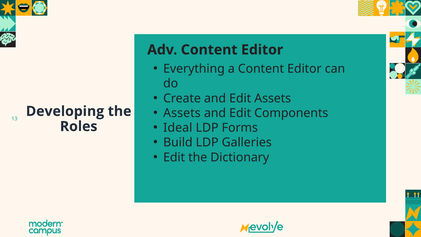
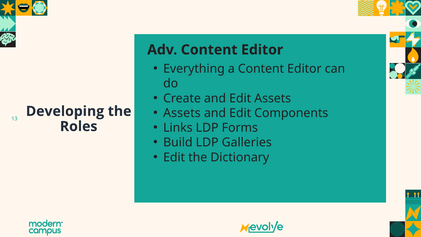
Ideal: Ideal -> Links
